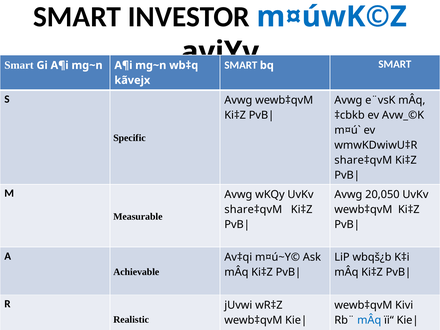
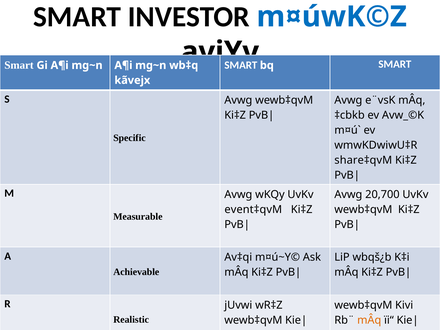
20,050: 20,050 -> 20,700
share‡qvM at (253, 210): share‡qvM -> event‡qvM
mÂq at (369, 320) colour: blue -> orange
